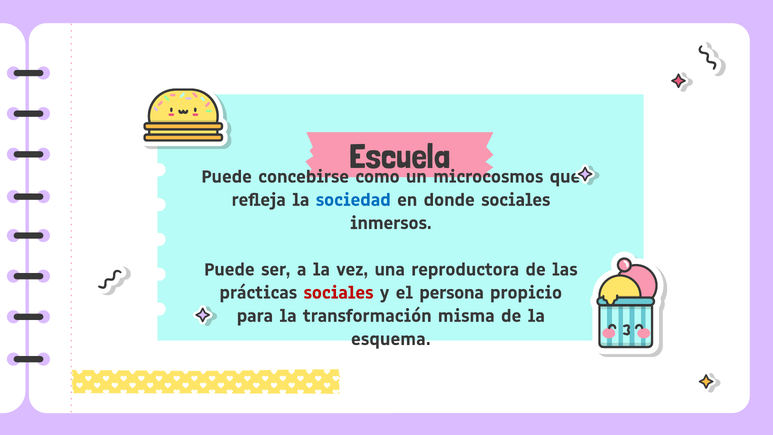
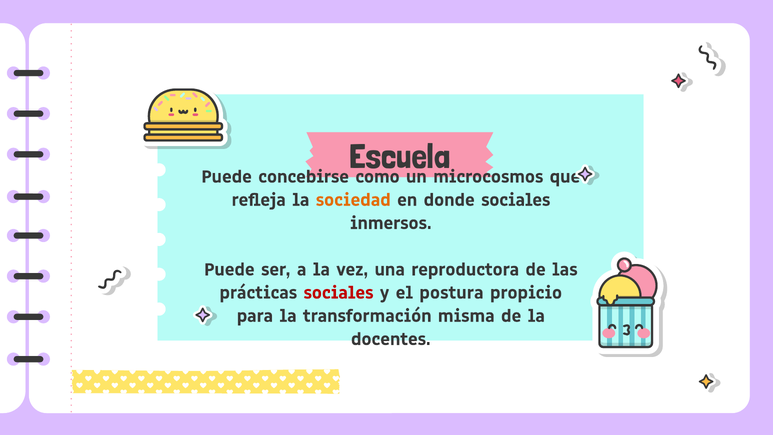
sociedad colour: blue -> orange
persona: persona -> postura
esquema: esquema -> docentes
